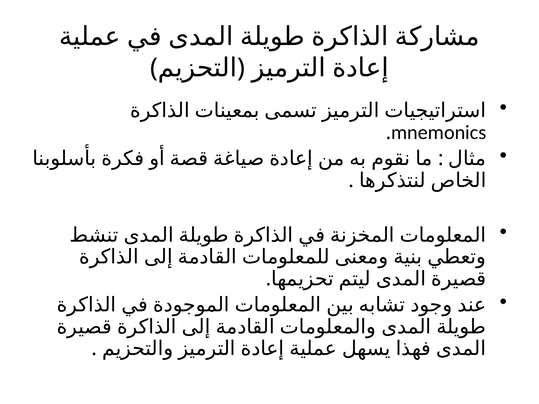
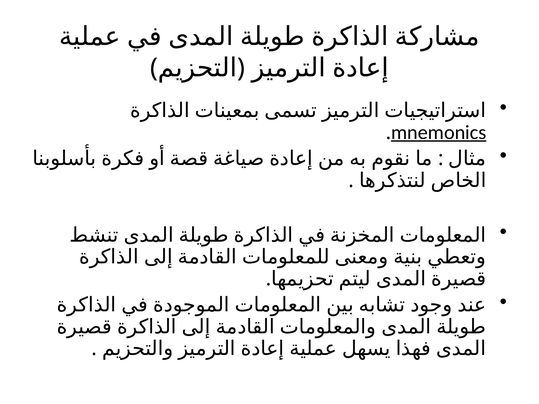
mnemonics underline: none -> present
